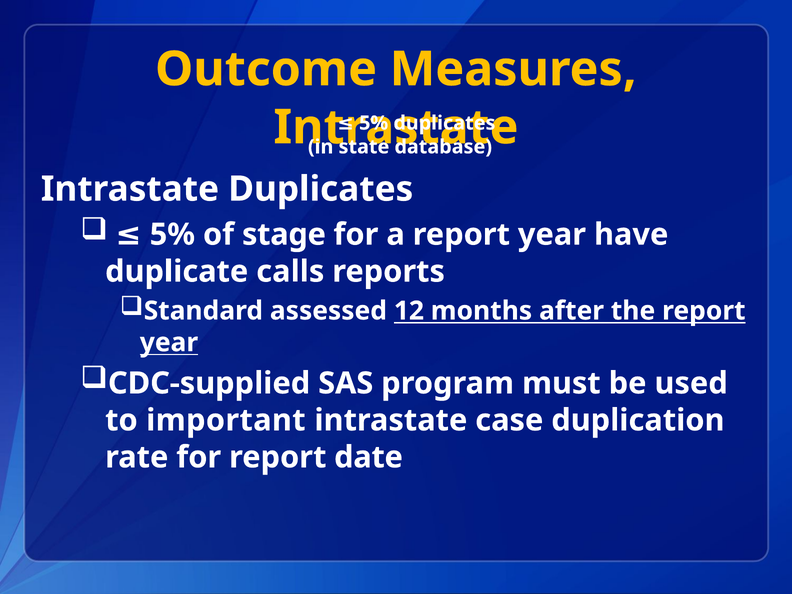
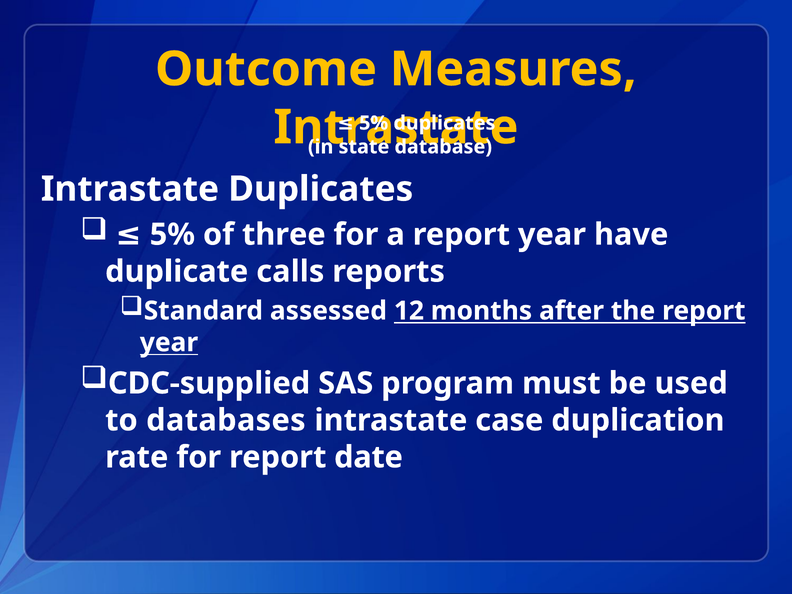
stage: stage -> three
important: important -> databases
